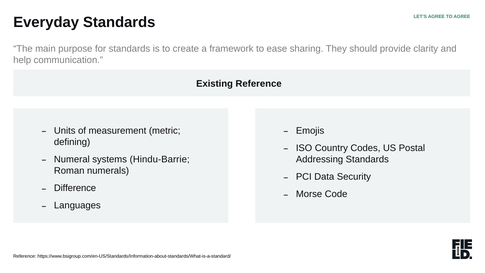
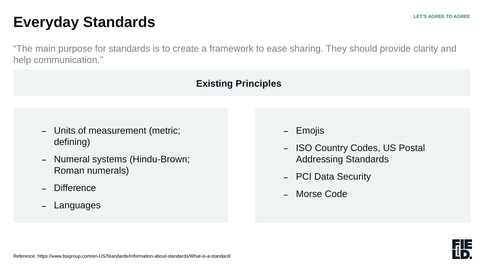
Existing Reference: Reference -> Principles
Hindu-Barrie: Hindu-Barrie -> Hindu-Brown
